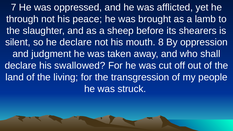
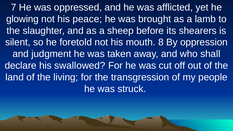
through: through -> glowing
he declare: declare -> foretold
